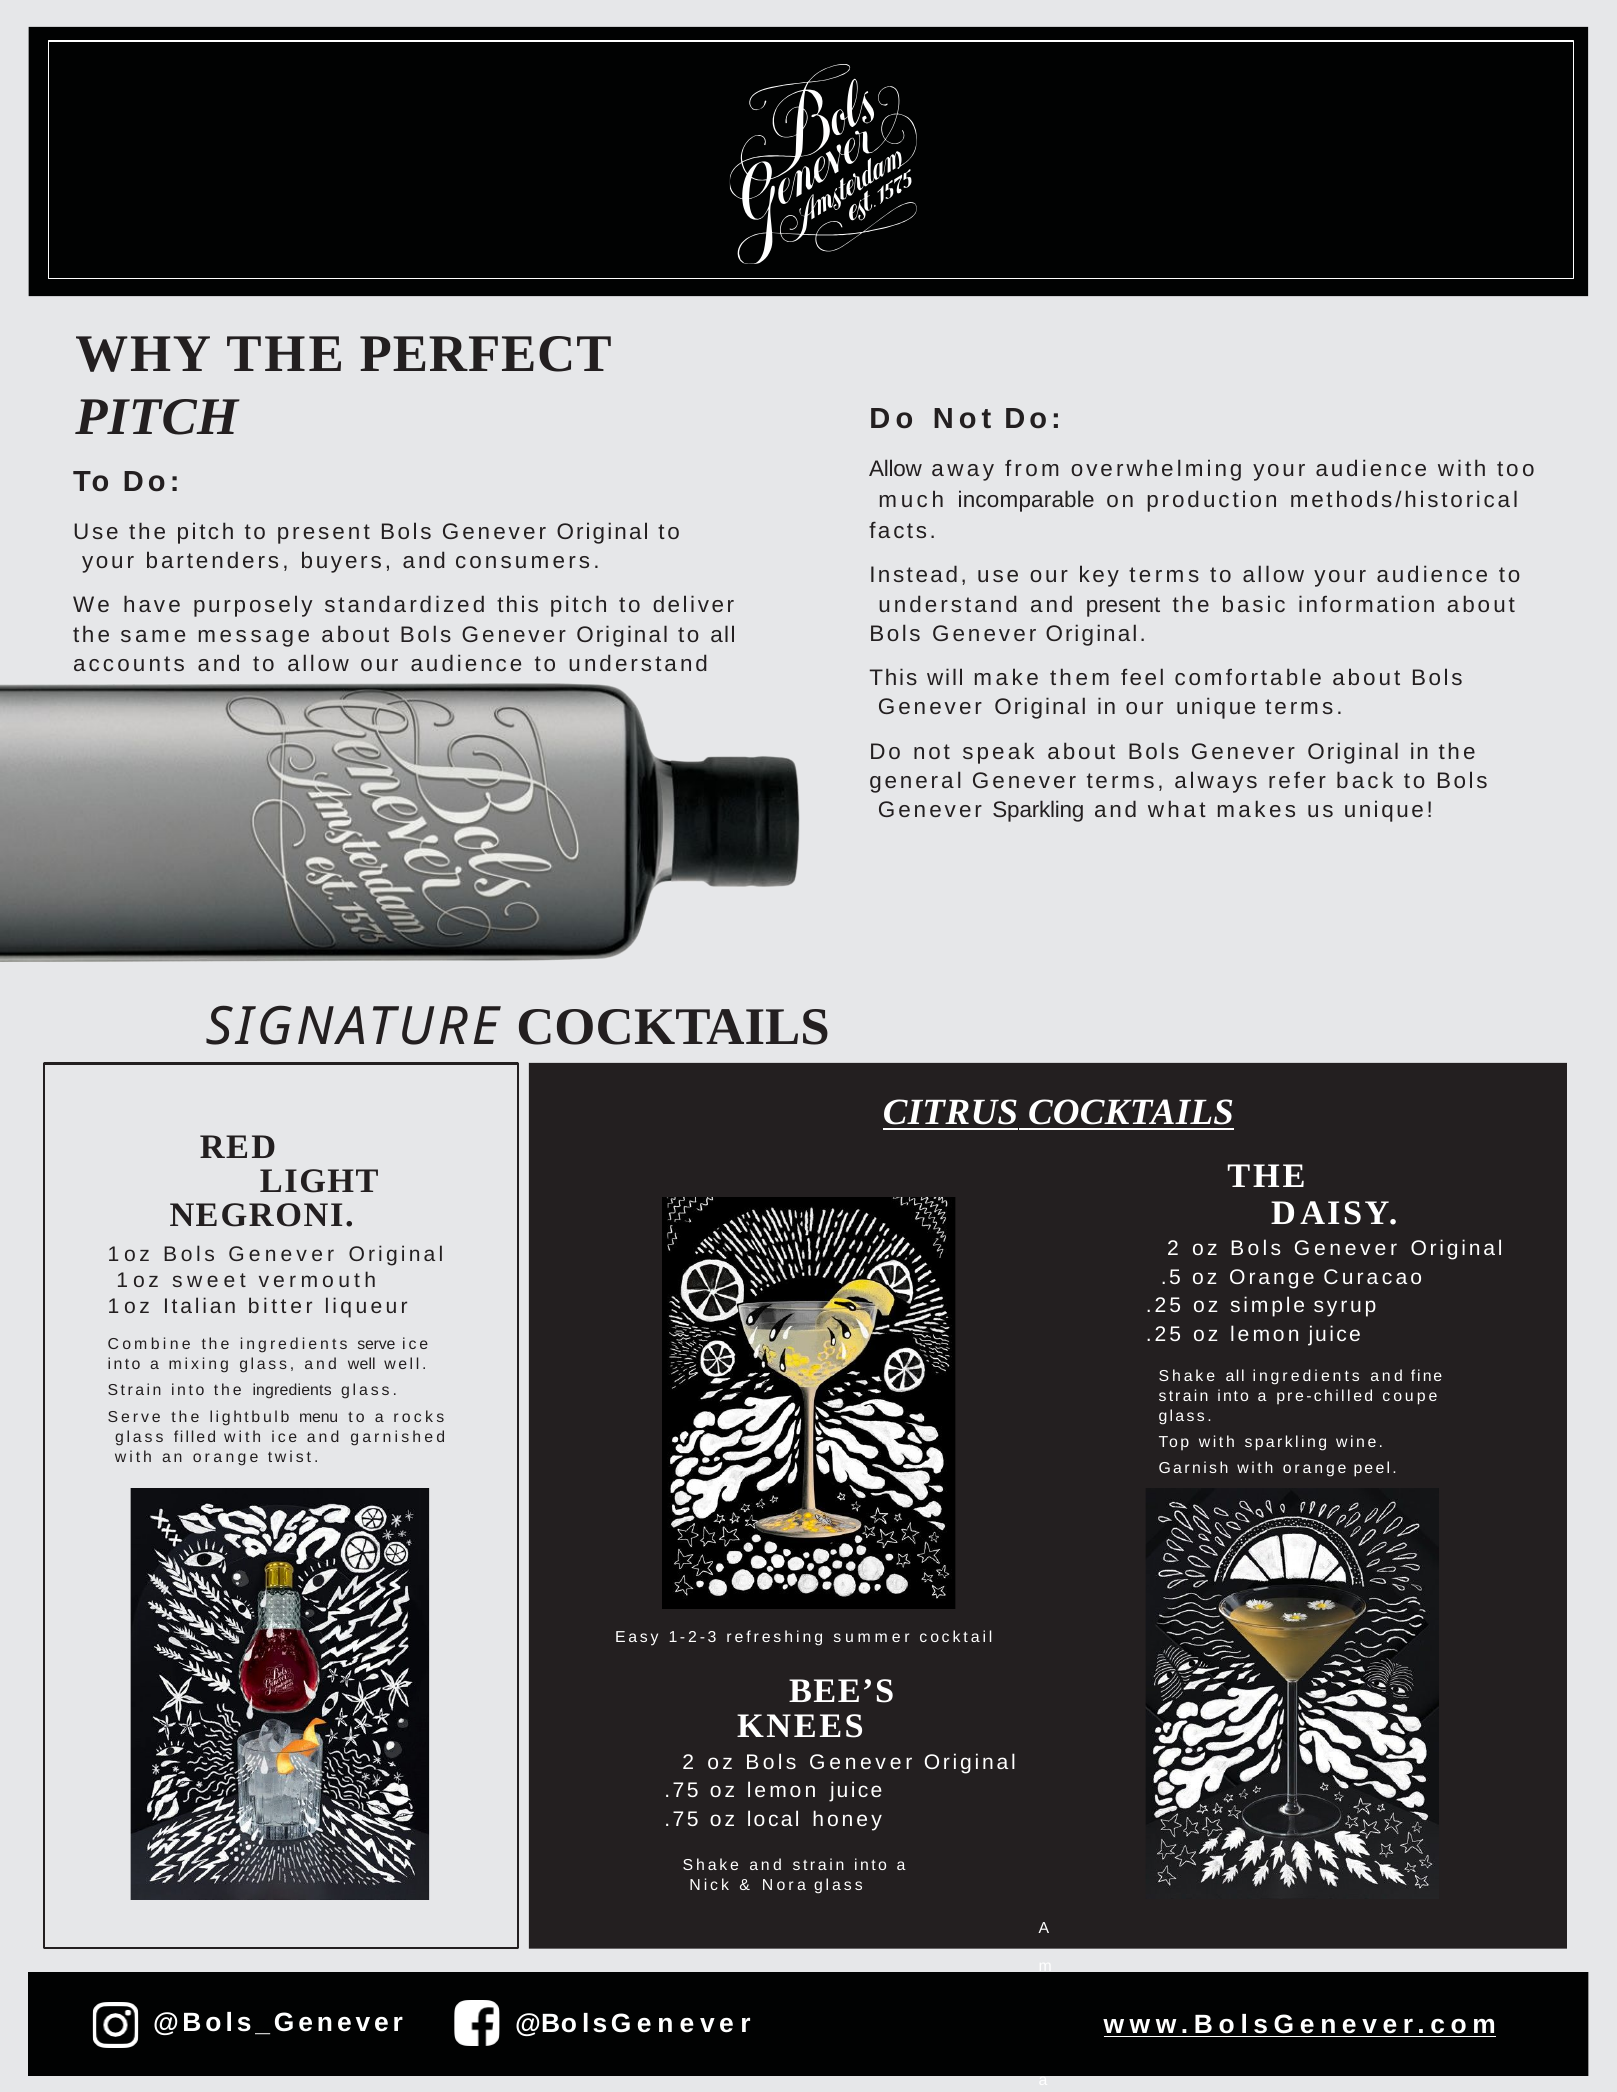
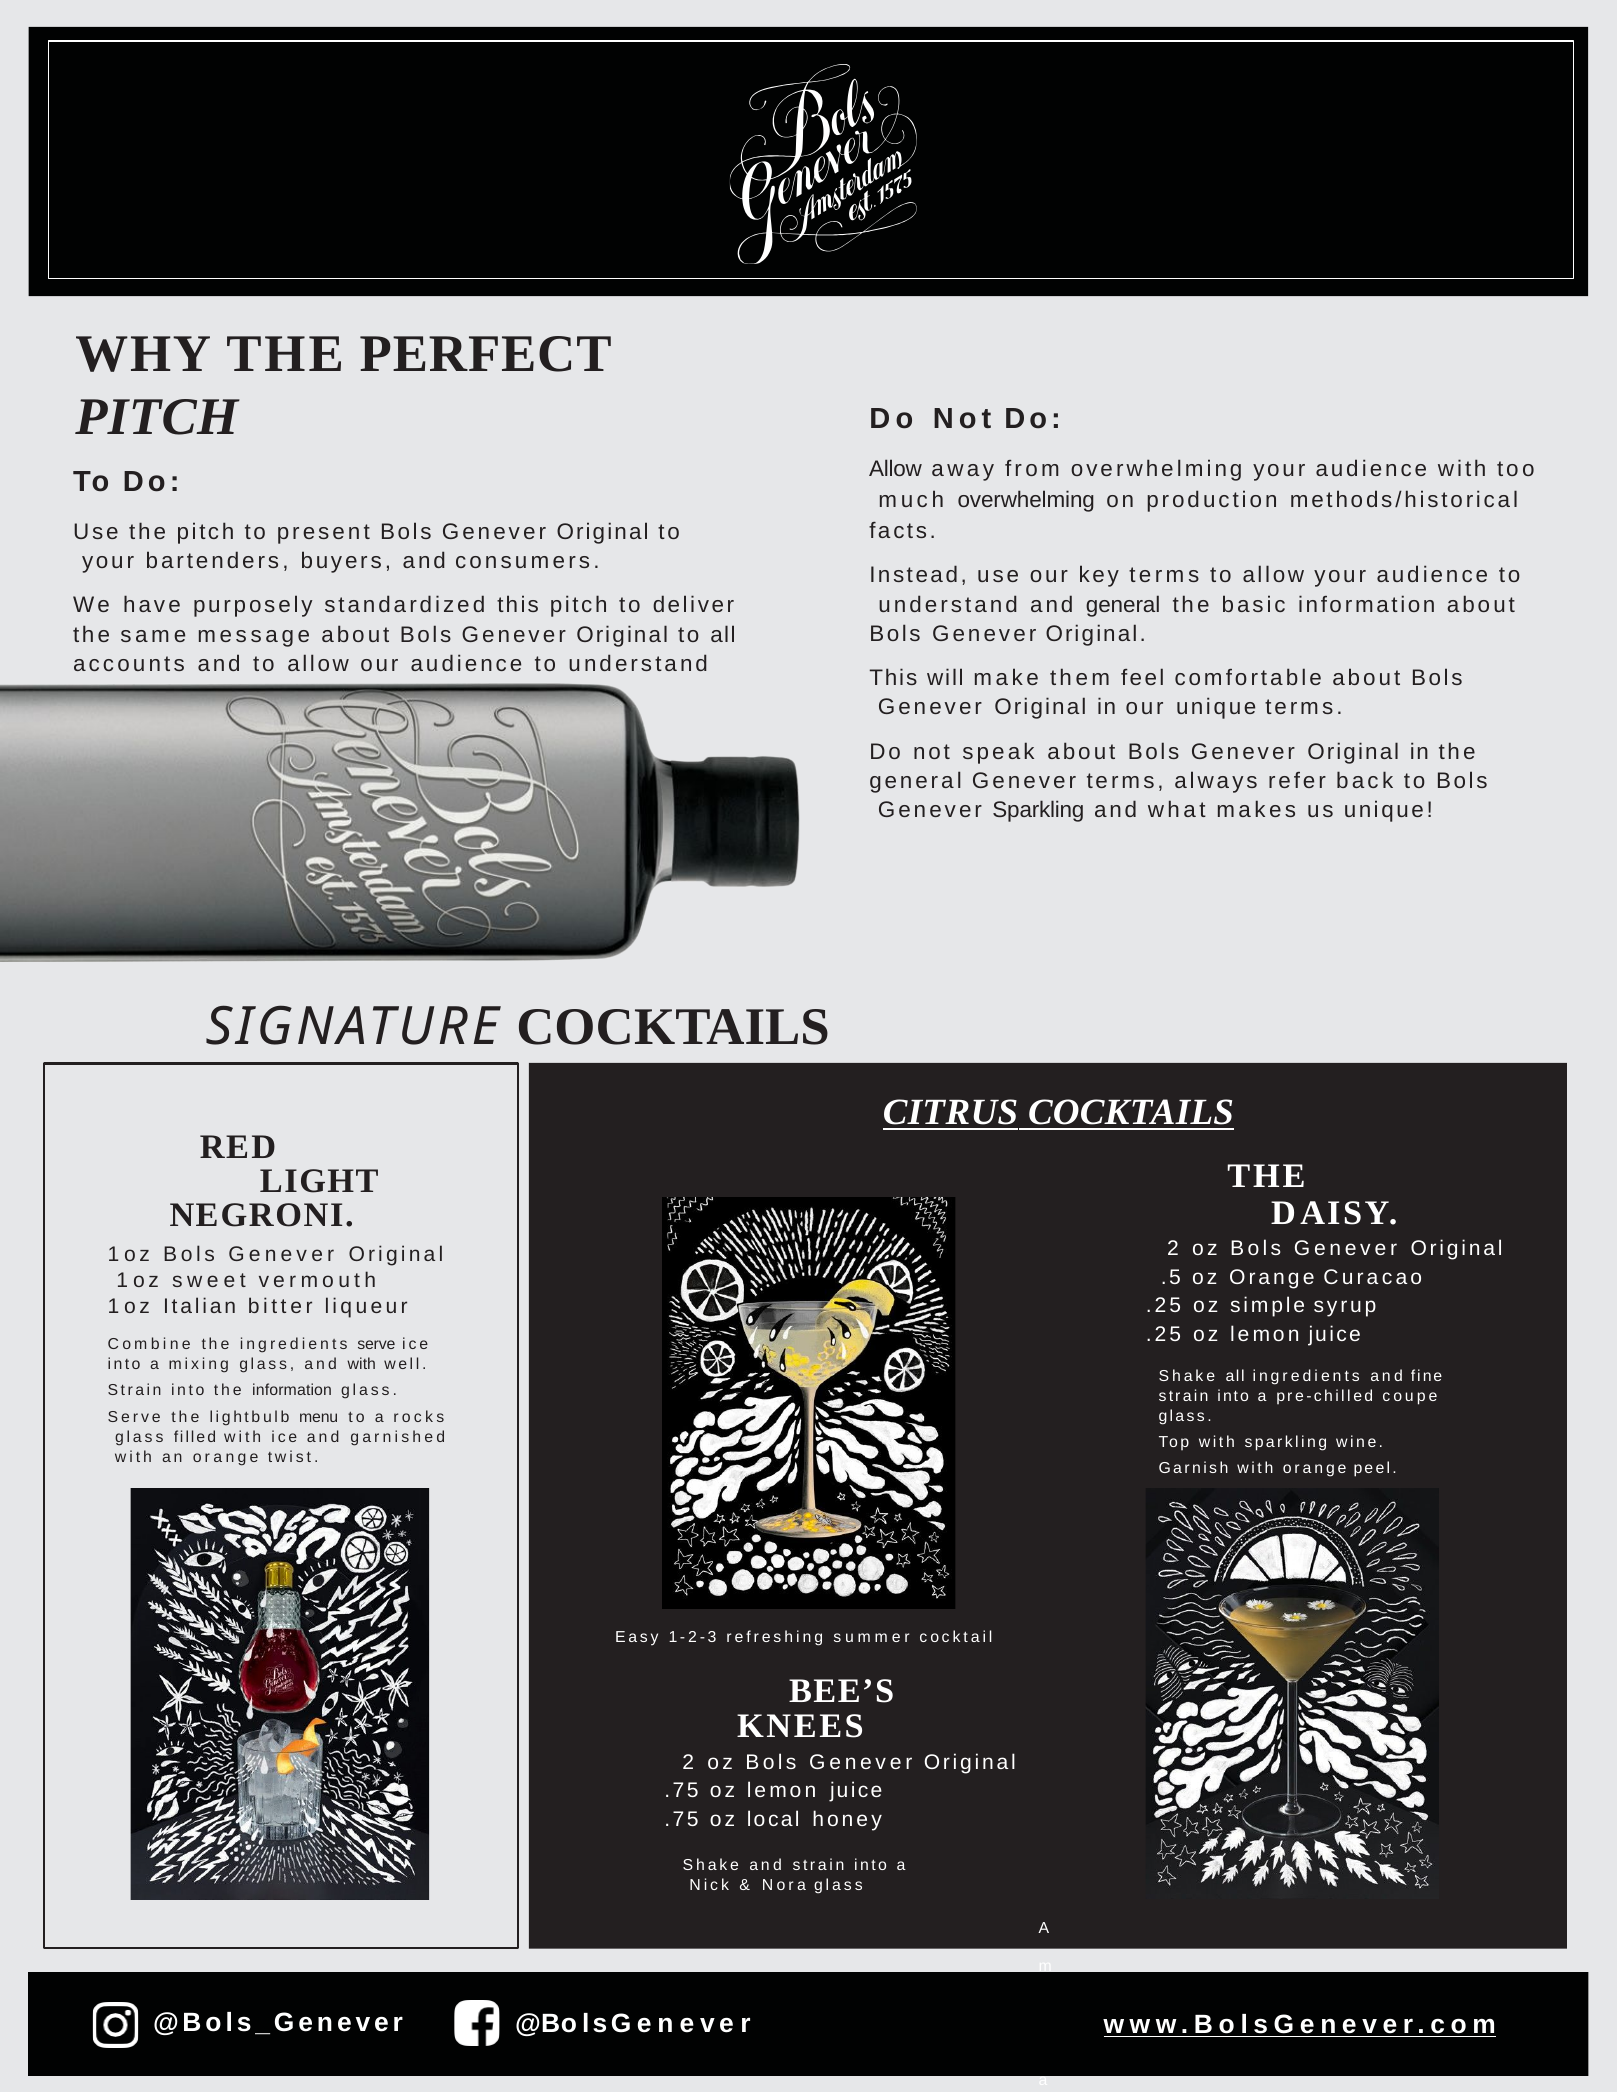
much incomparable: incomparable -> overwhelming
and present: present -> general
and well: well -> with
into the ingredients: ingredients -> information
